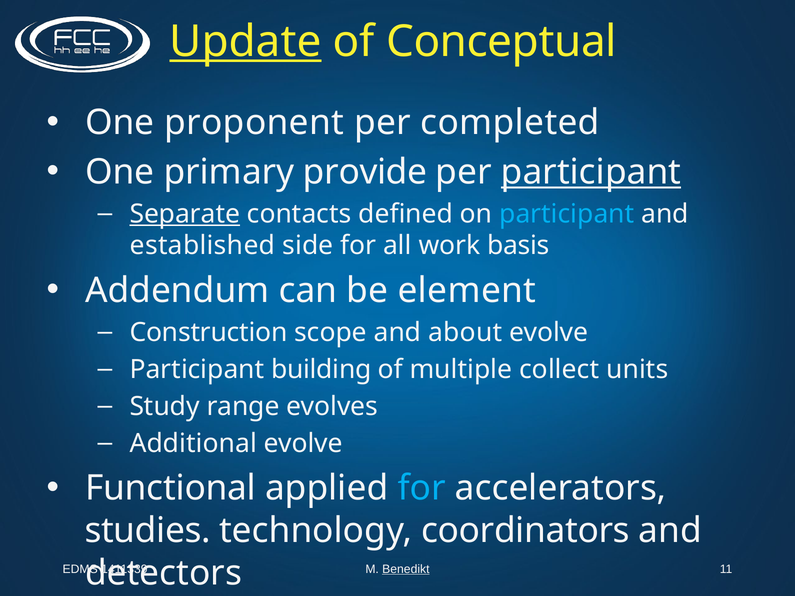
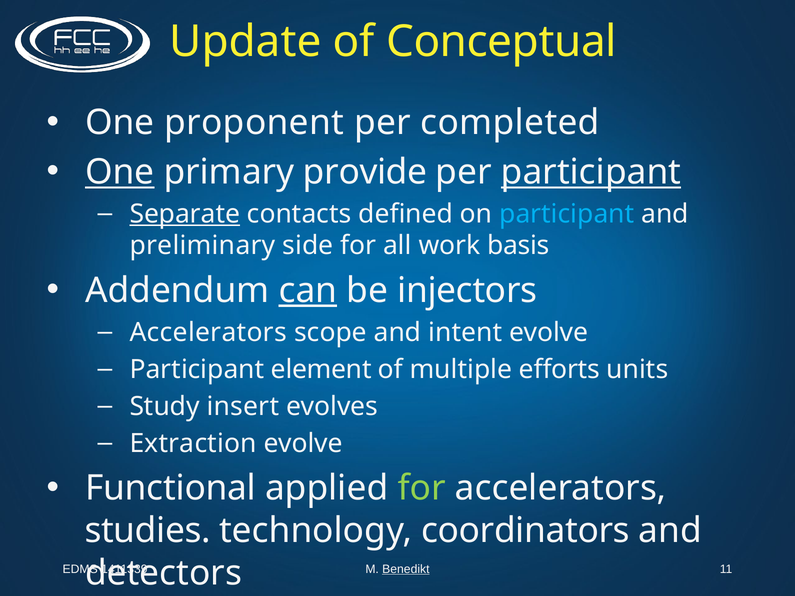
Update underline: present -> none
One at (120, 172) underline: none -> present
established: established -> preliminary
can underline: none -> present
element: element -> injectors
Construction at (209, 332): Construction -> Accelerators
about: about -> intent
building: building -> element
collect: collect -> efforts
range: range -> insert
Additional: Additional -> Extraction
for at (422, 488) colour: light blue -> light green
